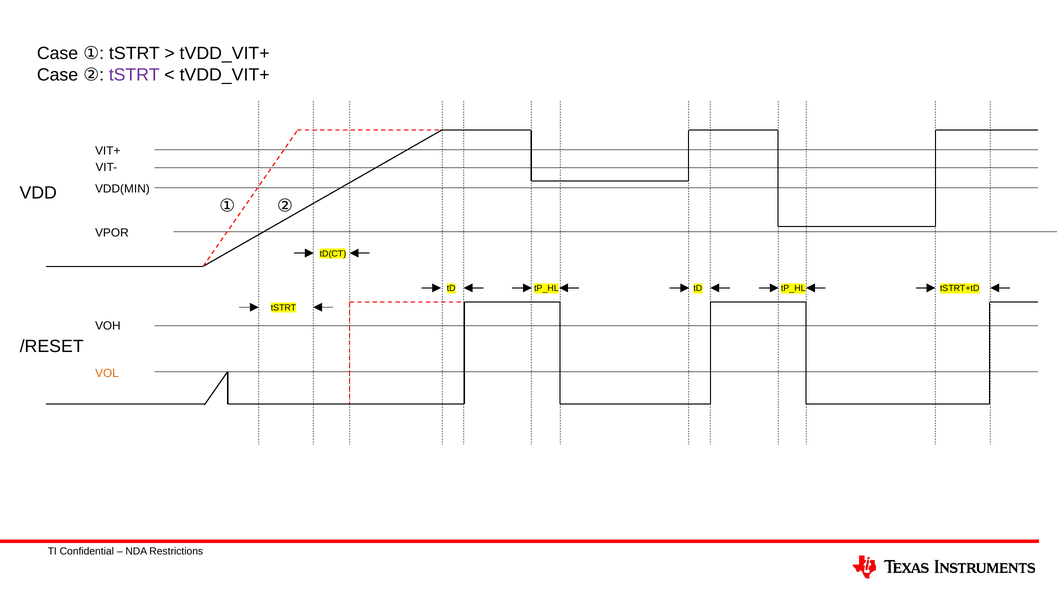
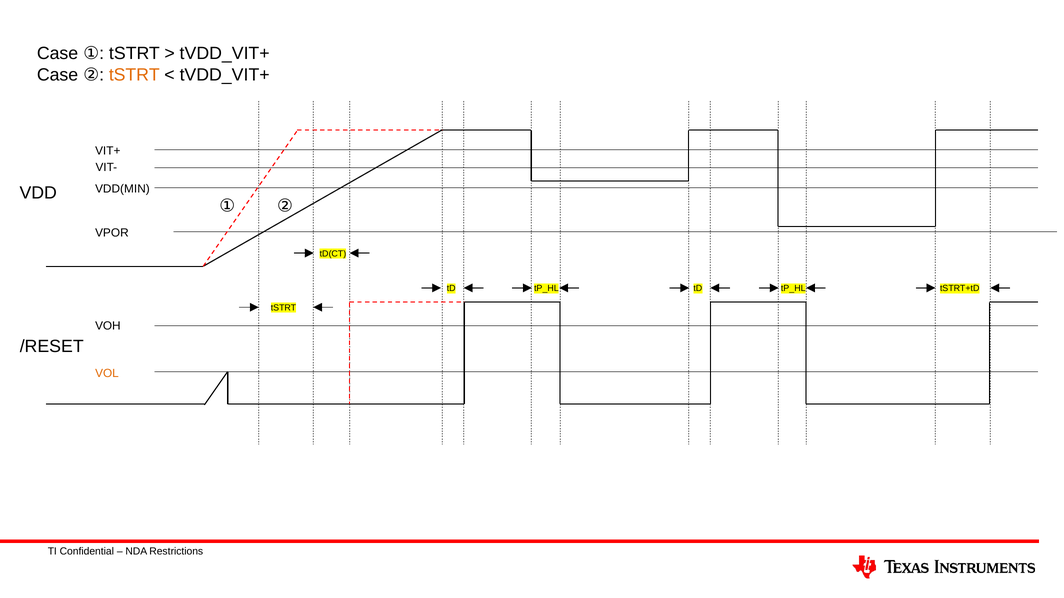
tSTRT at (134, 75) colour: purple -> orange
